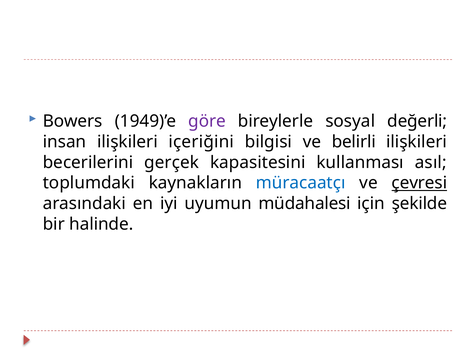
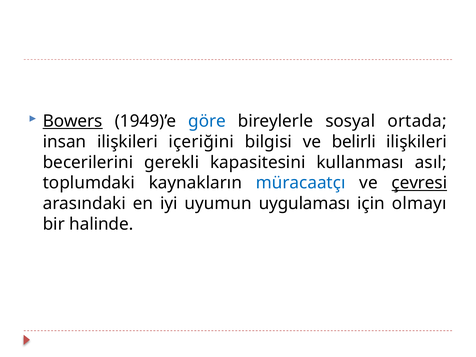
Bowers underline: none -> present
göre colour: purple -> blue
değerli: değerli -> ortada
gerçek: gerçek -> gerekli
müdahalesi: müdahalesi -> uygulaması
şekilde: şekilde -> olmayı
